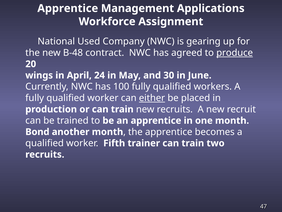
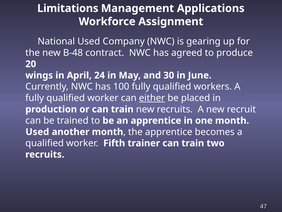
Apprentice at (68, 8): Apprentice -> Limitations
produce underline: present -> none
Bond at (37, 132): Bond -> Used
